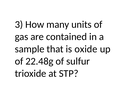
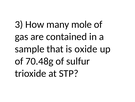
units: units -> mole
22.48g: 22.48g -> 70.48g
